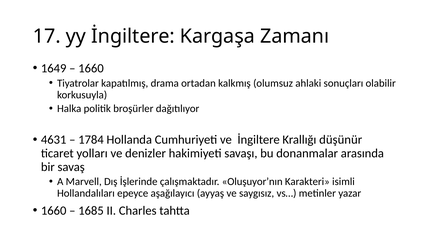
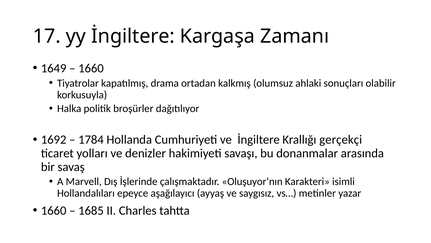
4631: 4631 -> 1692
düşünür: düşünür -> gerçekçi
